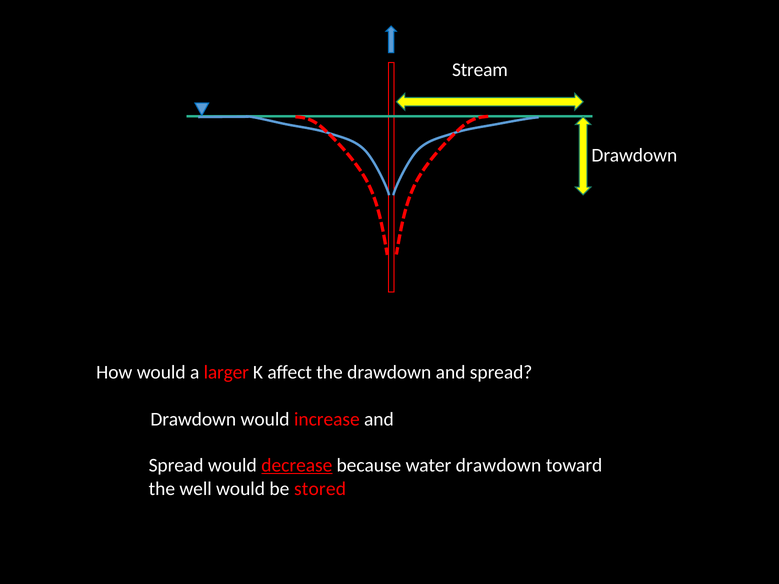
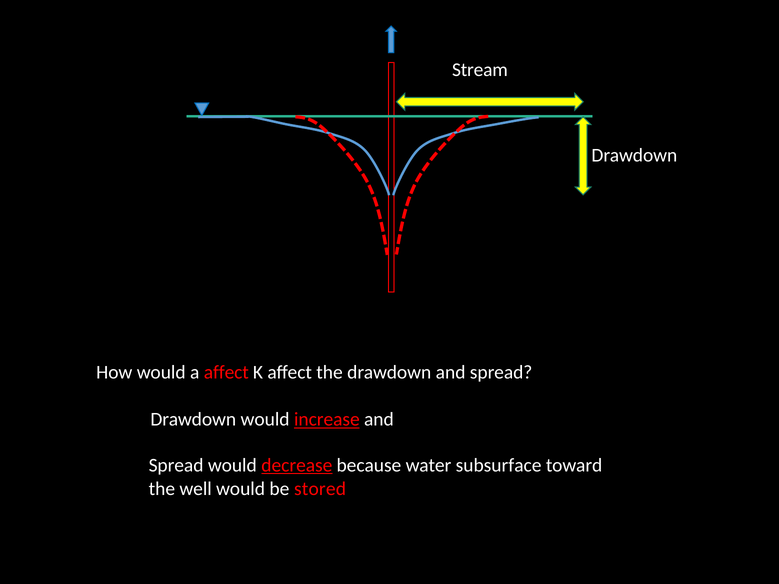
a larger: larger -> affect
increase underline: none -> present
water drawdown: drawdown -> subsurface
